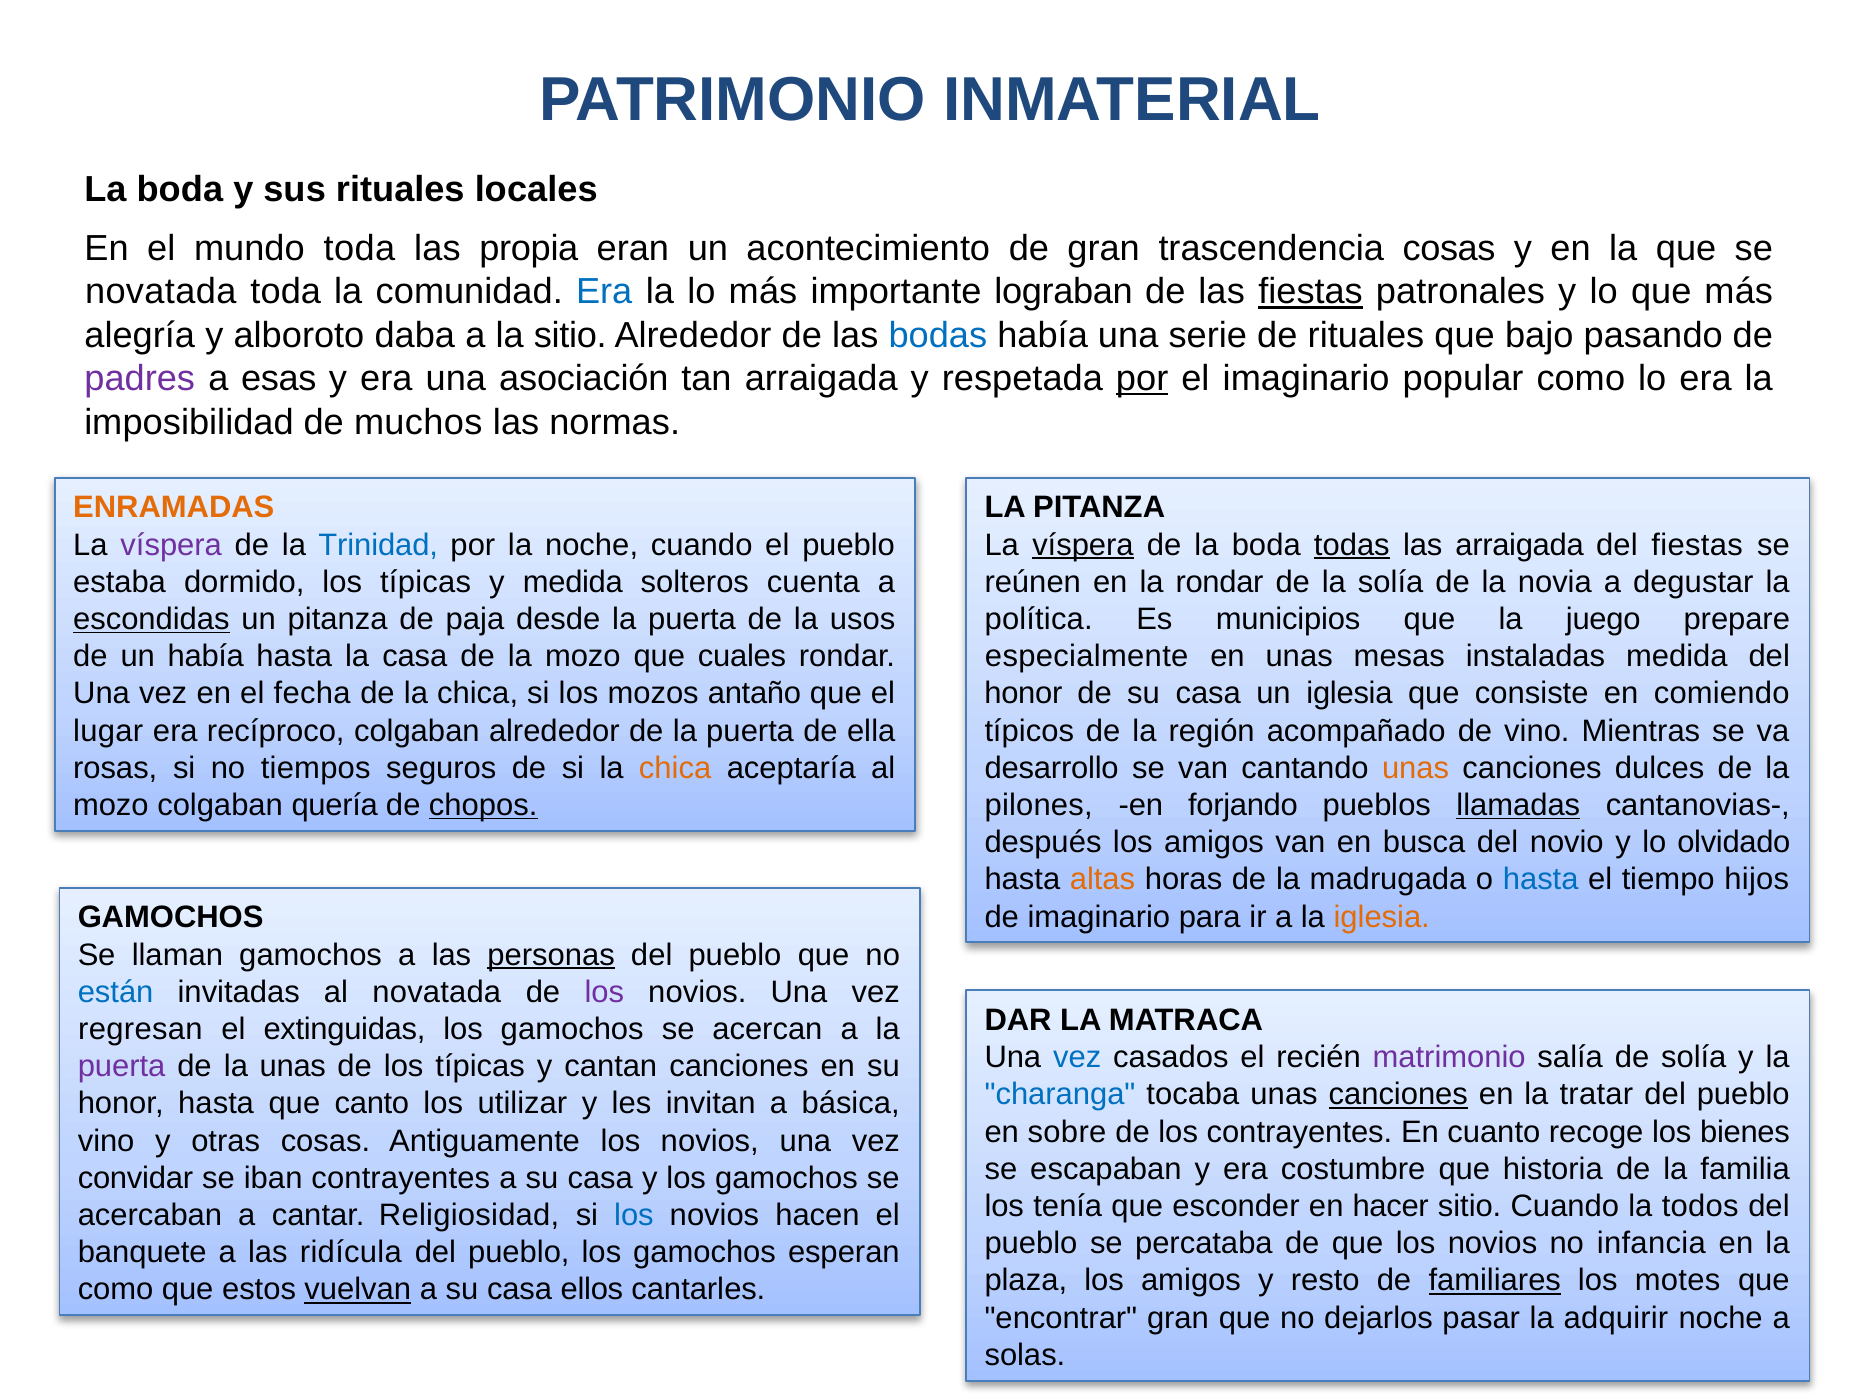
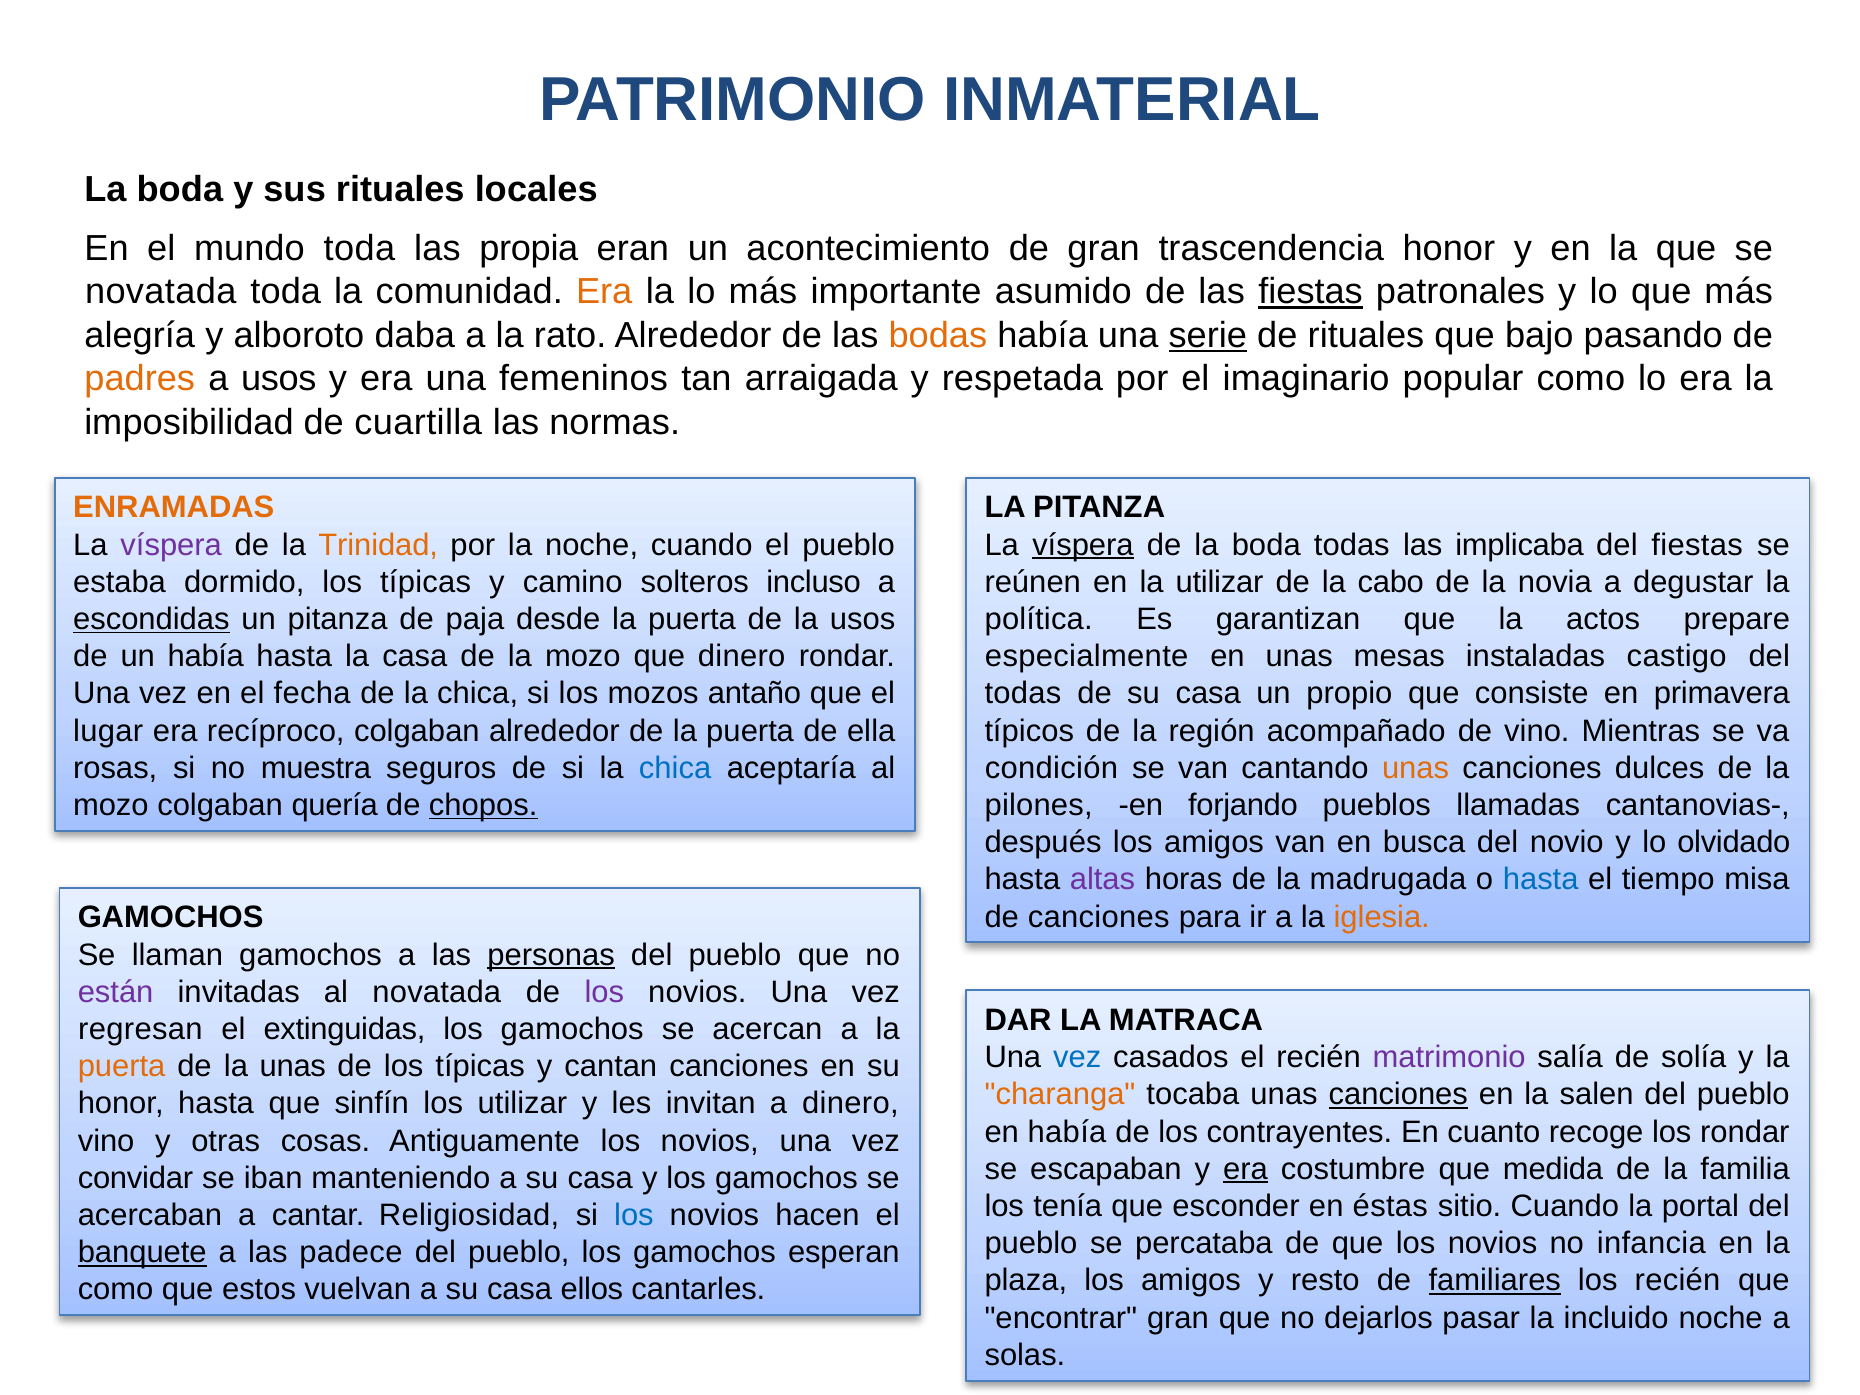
trascendencia cosas: cosas -> honor
Era at (604, 292) colour: blue -> orange
lograban: lograban -> asumido
la sitio: sitio -> rato
bodas colour: blue -> orange
serie underline: none -> present
padres colour: purple -> orange
a esas: esas -> usos
asociación: asociación -> femeninos
por at (1142, 379) underline: present -> none
muchos: muchos -> cuartilla
Trinidad colour: blue -> orange
todas at (1352, 545) underline: present -> none
las arraigada: arraigada -> implicaba
y medida: medida -> camino
cuenta: cuenta -> incluso
la rondar: rondar -> utilizar
la solía: solía -> cabo
municipios: municipios -> garantizan
juego: juego -> actos
que cuales: cuales -> dinero
instaladas medida: medida -> castigo
honor at (1023, 694): honor -> todas
un iglesia: iglesia -> propio
comiendo: comiendo -> primavera
tiempos: tiempos -> muestra
chica at (675, 768) colour: orange -> blue
desarrollo: desarrollo -> condición
llamadas underline: present -> none
altas colour: orange -> purple
hijos: hijos -> misa
de imaginario: imaginario -> canciones
están colour: blue -> purple
puerta at (122, 1067) colour: purple -> orange
charanga colour: blue -> orange
tratar: tratar -> salen
canto: canto -> sinfín
a básica: básica -> dinero
en sobre: sobre -> había
los bienes: bienes -> rondar
era at (1246, 1169) underline: none -> present
historia: historia -> medida
iban contrayentes: contrayentes -> manteniendo
hacer: hacer -> éstas
todos: todos -> portal
banquete underline: none -> present
ridícula: ridícula -> padece
los motes: motes -> recién
vuelvan underline: present -> none
adquirir: adquirir -> incluido
